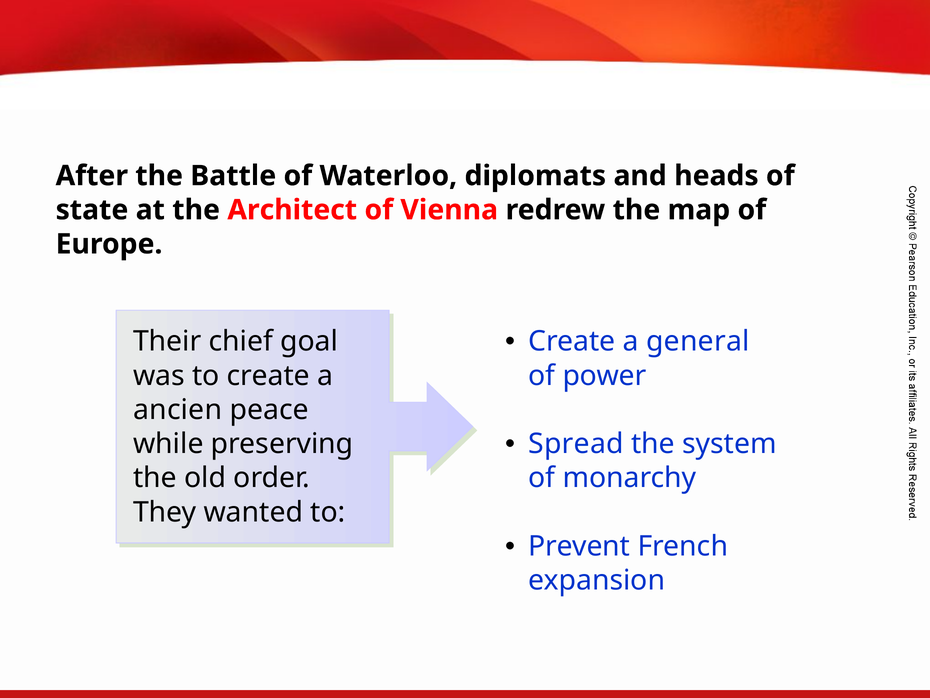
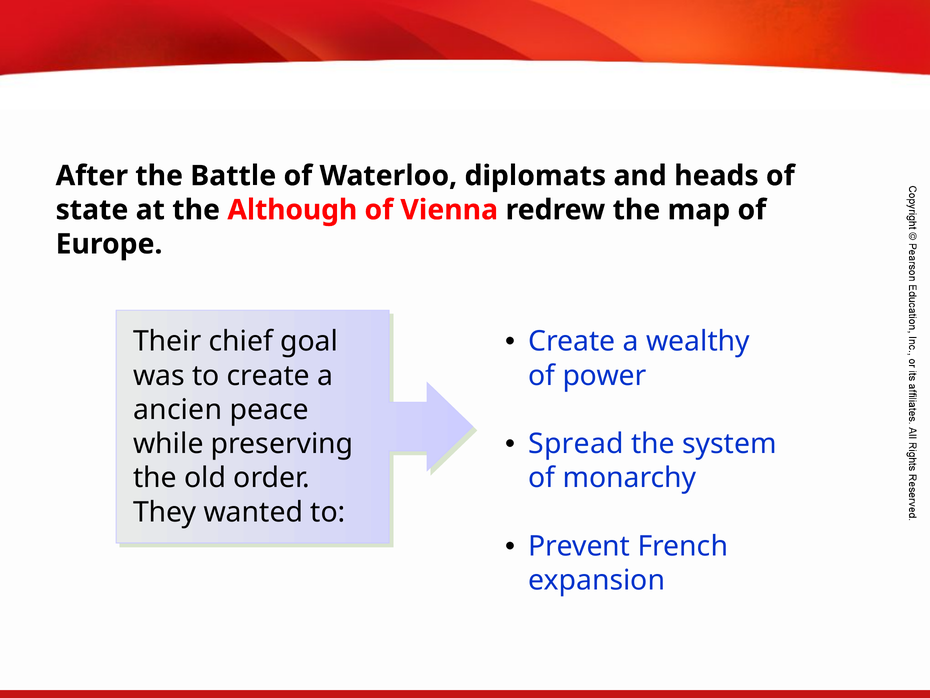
Architect: Architect -> Although
general: general -> wealthy
